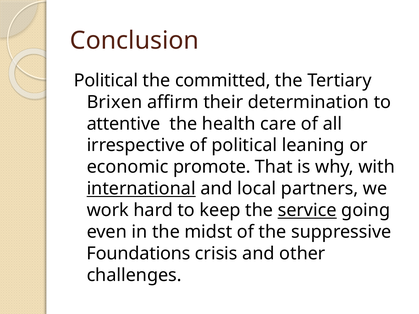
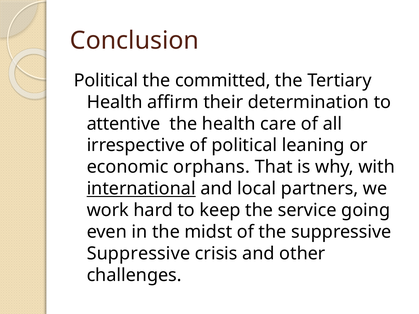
Brixen at (114, 102): Brixen -> Health
promote: promote -> orphans
service underline: present -> none
Foundations at (139, 254): Foundations -> Suppressive
